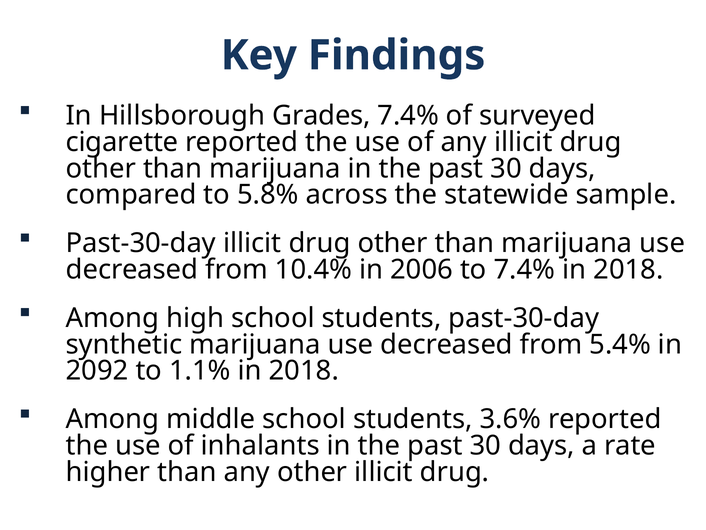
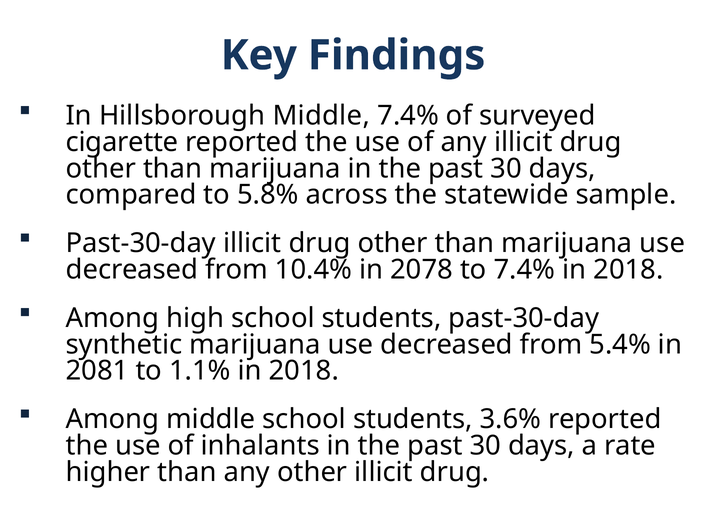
Hillsborough Grades: Grades -> Middle
2006: 2006 -> 2078
2092: 2092 -> 2081
